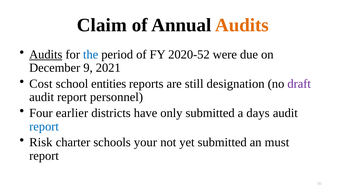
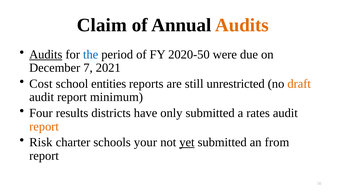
2020-52: 2020-52 -> 2020-50
9: 9 -> 7
designation: designation -> unrestricted
draft colour: purple -> orange
personnel: personnel -> minimum
earlier: earlier -> results
days: days -> rates
report at (44, 126) colour: blue -> orange
yet underline: none -> present
must: must -> from
